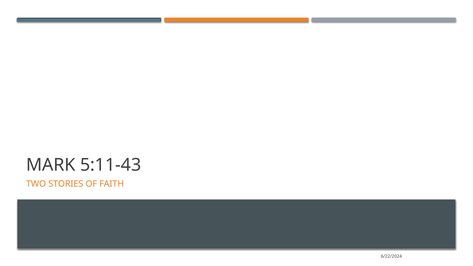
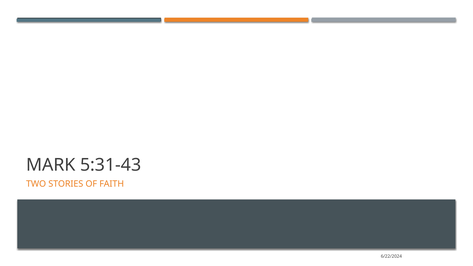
5:11-43: 5:11-43 -> 5:31-43
